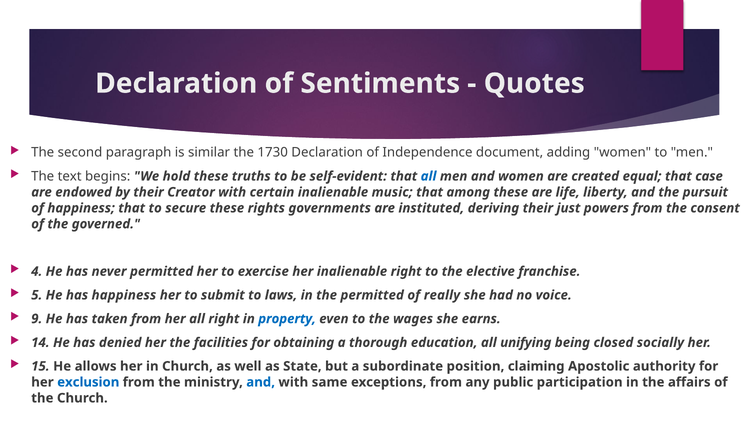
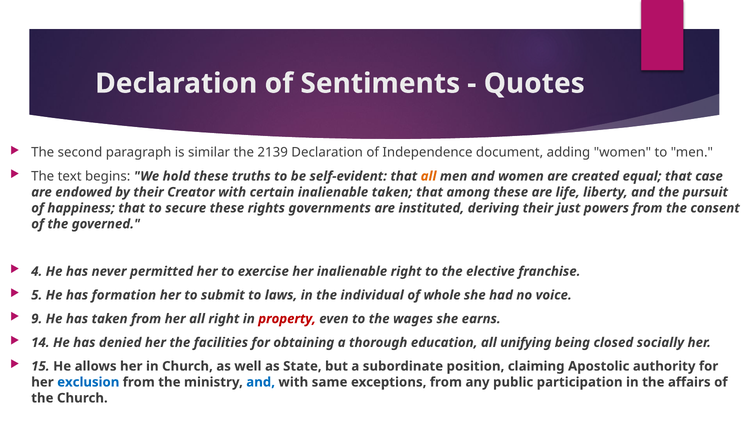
1730: 1730 -> 2139
all at (429, 176) colour: blue -> orange
inalienable music: music -> taken
has happiness: happiness -> formation
the permitted: permitted -> individual
really: really -> whole
property colour: blue -> red
